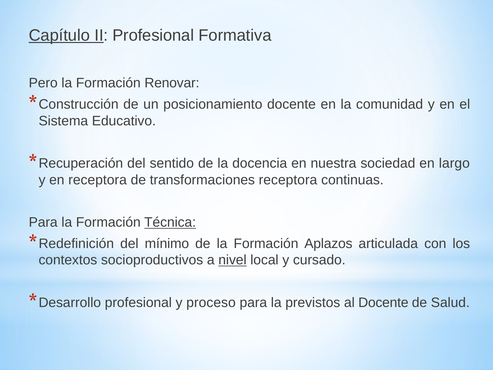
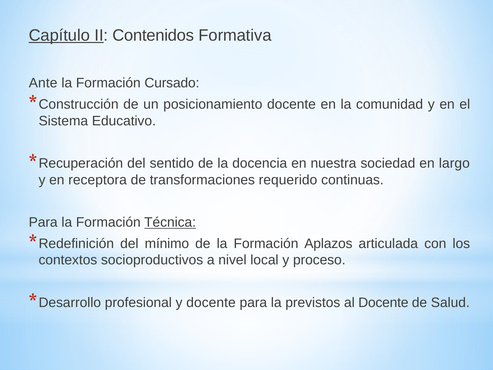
II Profesional: Profesional -> Contenidos
Pero: Pero -> Ante
Renovar: Renovar -> Cursado
transformaciones receptora: receptora -> requerido
nivel underline: present -> none
cursado: cursado -> proceso
y proceso: proceso -> docente
